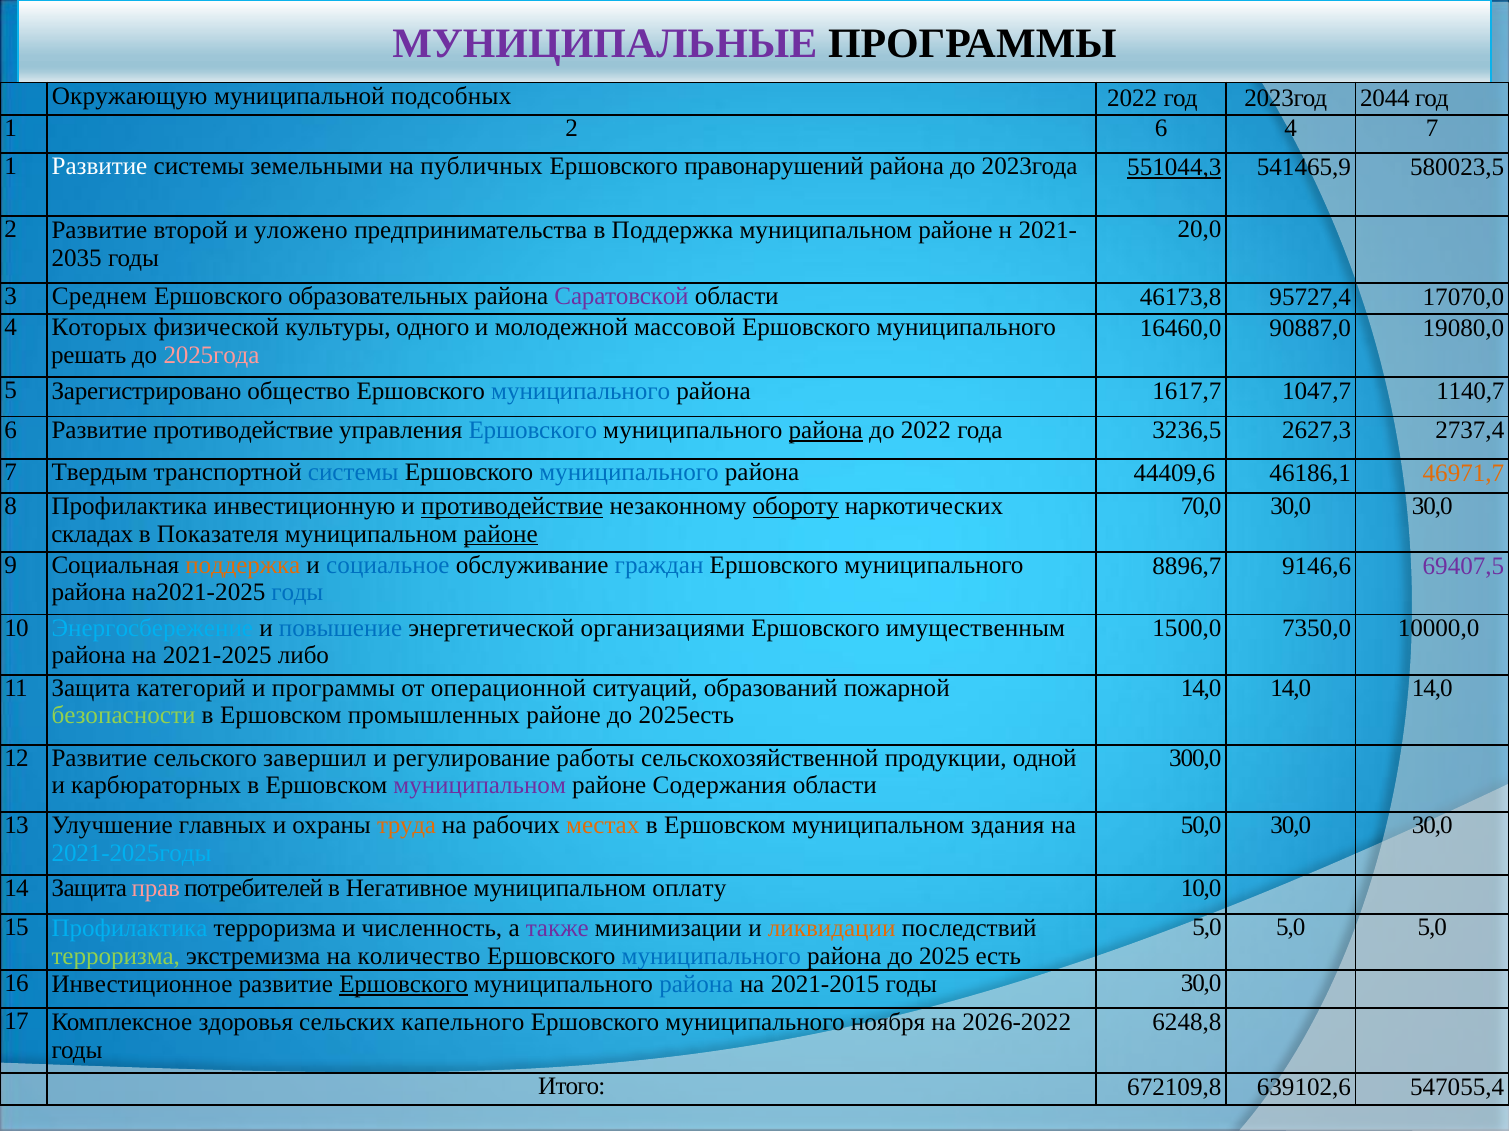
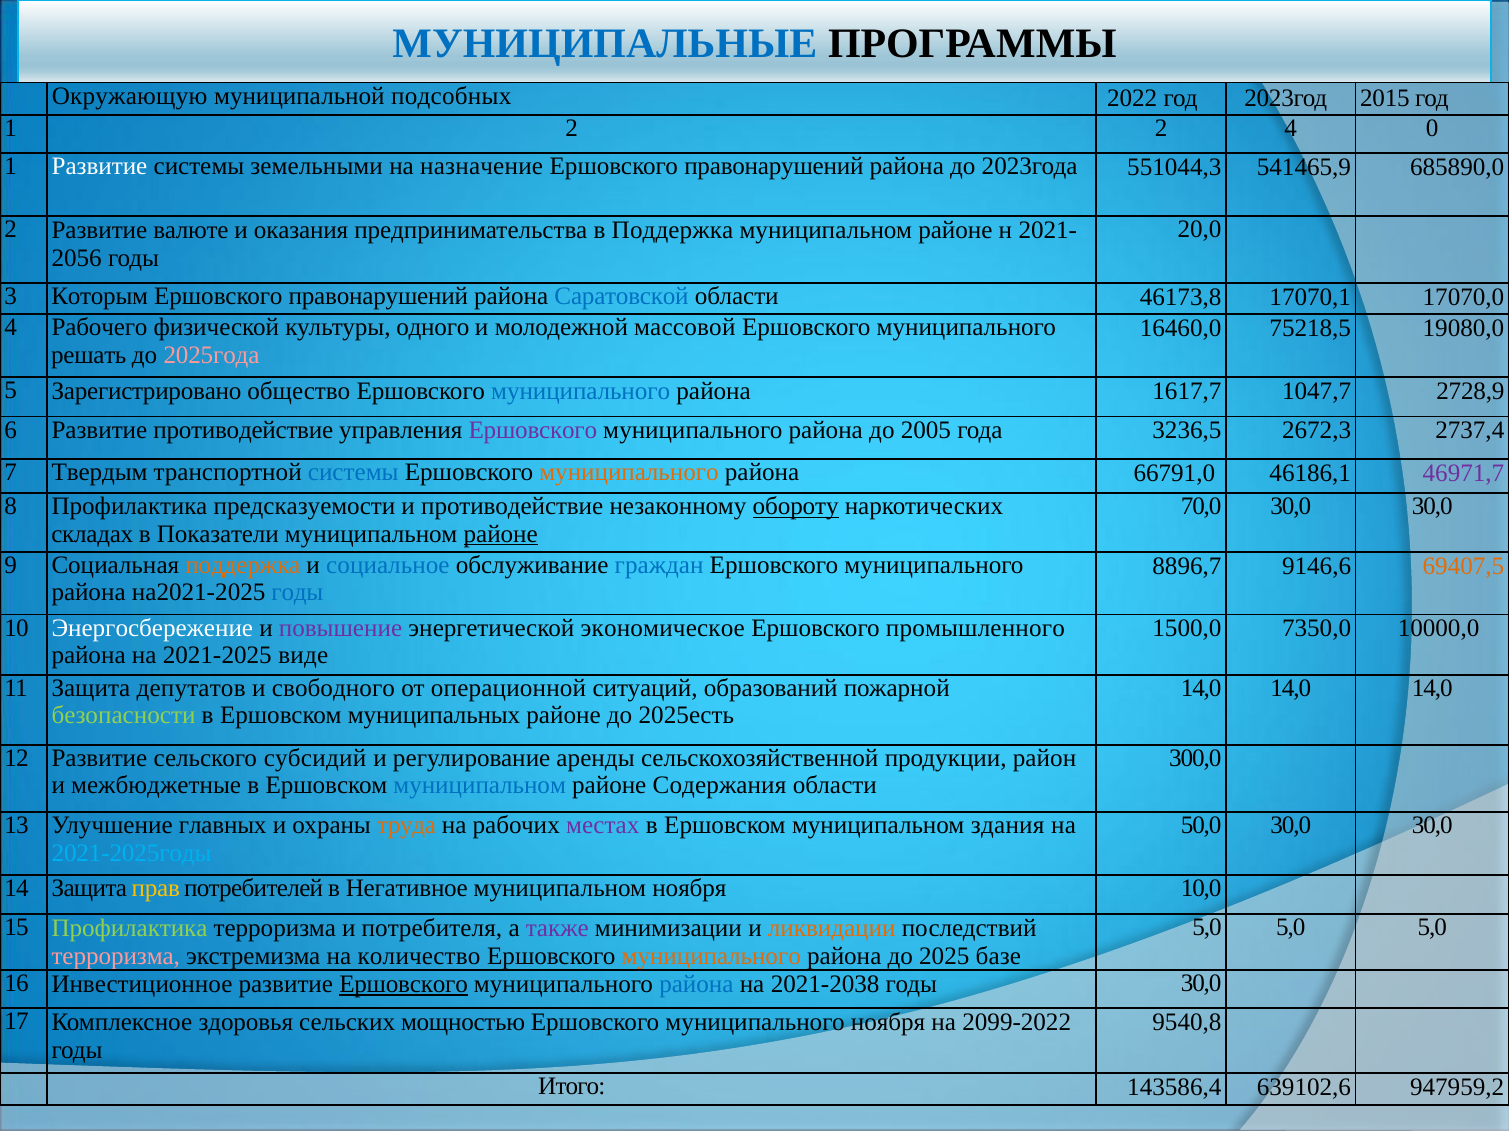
МУНИЦИПАЛЬНЫЕ colour: purple -> blue
2044: 2044 -> 2015
2 6: 6 -> 2
4 7: 7 -> 0
публичных: публичных -> назначение
551044,3 underline: present -> none
580023,5: 580023,5 -> 685890,0
второй: второй -> валюте
уложено: уложено -> оказания
2035: 2035 -> 2056
Среднем: Среднем -> Которым
образовательных at (378, 297): образовательных -> правонарушений
Саратовской colour: purple -> blue
95727,4: 95727,4 -> 17070,1
Которых: Которых -> Рабочего
90887,0: 90887,0 -> 75218,5
1140,7: 1140,7 -> 2728,9
Ершовского at (533, 430) colour: blue -> purple
района at (826, 430) underline: present -> none
до 2022: 2022 -> 2005
2627,3: 2627,3 -> 2672,3
муниципального at (629, 473) colour: blue -> orange
44409,6: 44409,6 -> 66791,0
46971,7 colour: orange -> purple
инвестиционную: инвестиционную -> предсказуемости
противодействие at (512, 507) underline: present -> none
Показателя: Показателя -> Показатели
69407,5 colour: purple -> orange
Энергосбережение colour: light blue -> white
повышение colour: blue -> purple
организациями: организациями -> экономическое
имущественным: имущественным -> промышленного
либо: либо -> виде
категорий: категорий -> депутатов
и программы: программы -> свободного
промышленных: промышленных -> муниципальных
завершил: завершил -> субсидий
работы: работы -> аренды
одной: одной -> район
карбюраторных: карбюраторных -> межбюджетные
муниципальном at (480, 786) colour: purple -> blue
местах colour: orange -> purple
прав colour: pink -> yellow
муниципальном оплату: оплату -> ноября
Профилактика at (129, 929) colour: light blue -> light green
численность: численность -> потребителя
терроризма at (116, 957) colour: light green -> pink
муниципального at (711, 957) colour: blue -> orange
есть: есть -> базе
2021-2015: 2021-2015 -> 2021-2038
капельного: капельного -> мощностью
2026-2022: 2026-2022 -> 2099-2022
6248,8: 6248,8 -> 9540,8
672109,8: 672109,8 -> 143586,4
547055,4: 547055,4 -> 947959,2
